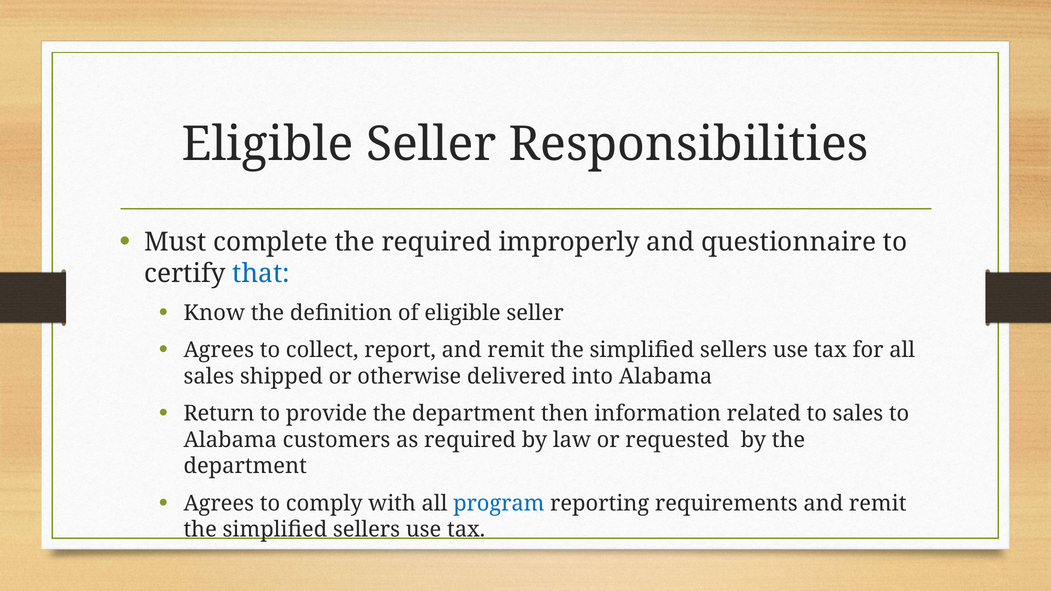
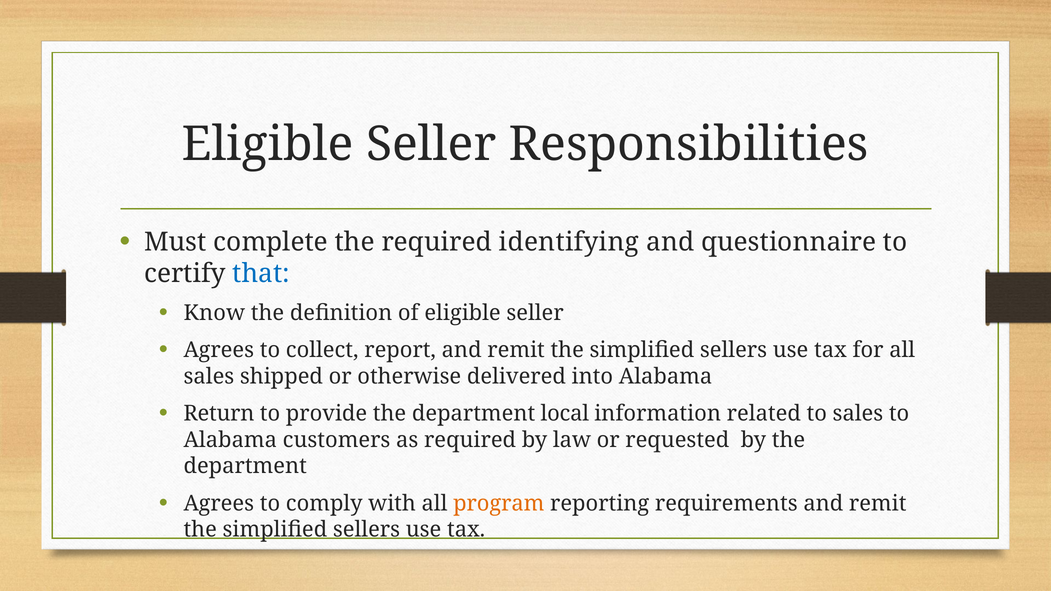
improperly: improperly -> identifying
then: then -> local
program colour: blue -> orange
